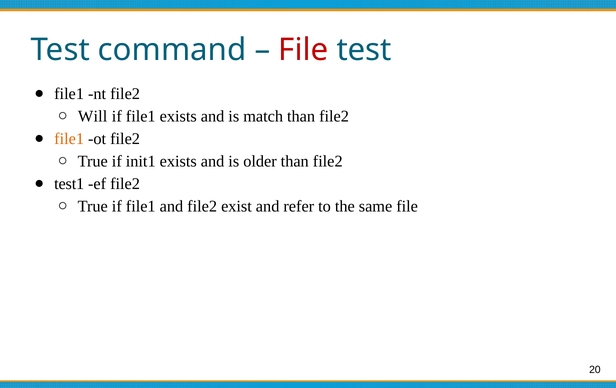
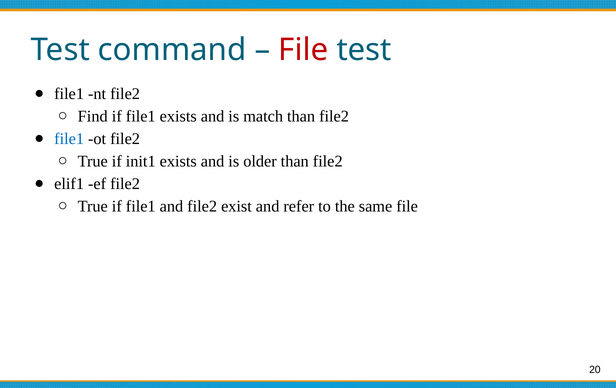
Will: Will -> Find
file1 at (69, 139) colour: orange -> blue
test1: test1 -> elif1
